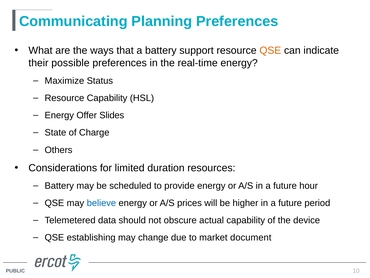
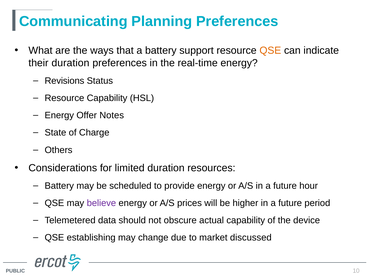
their possible: possible -> duration
Maximize: Maximize -> Revisions
Slides: Slides -> Notes
believe colour: blue -> purple
document: document -> discussed
